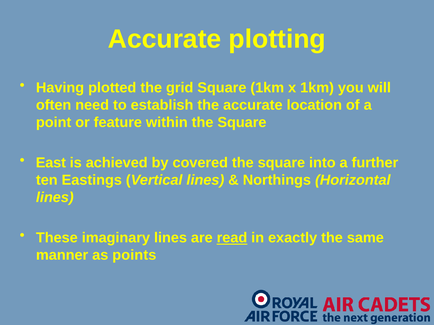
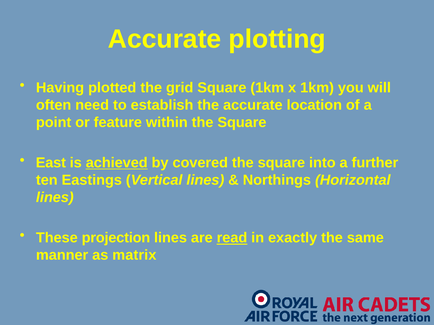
achieved underline: none -> present
imaginary: imaginary -> projection
points: points -> matrix
